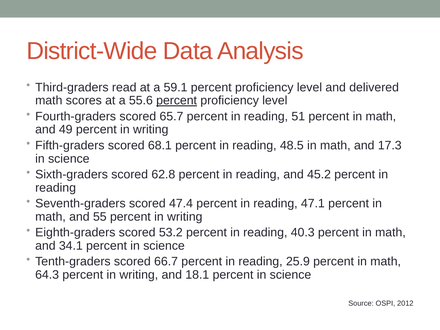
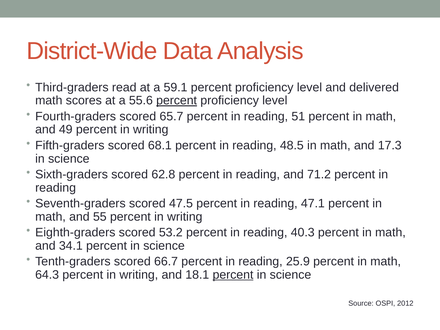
45.2: 45.2 -> 71.2
47.4: 47.4 -> 47.5
percent at (233, 275) underline: none -> present
